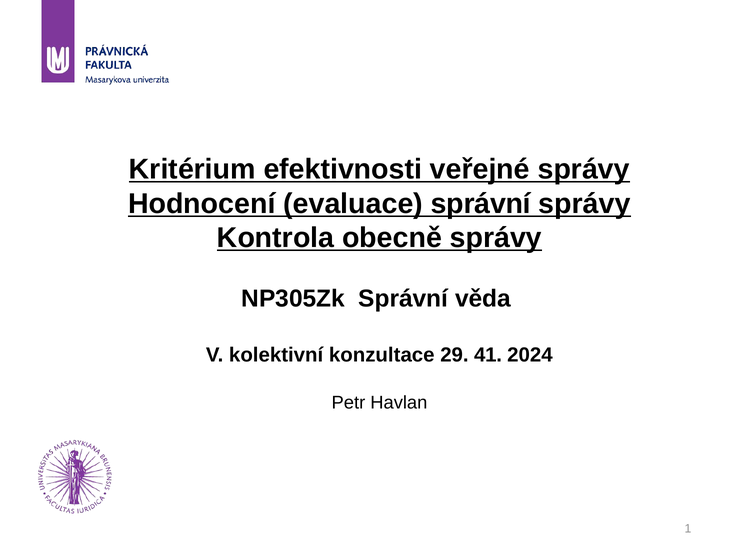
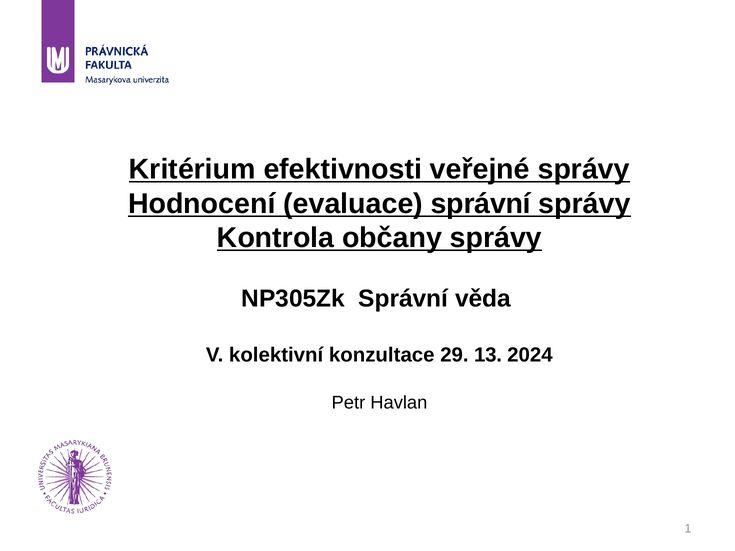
obecně: obecně -> občany
41: 41 -> 13
